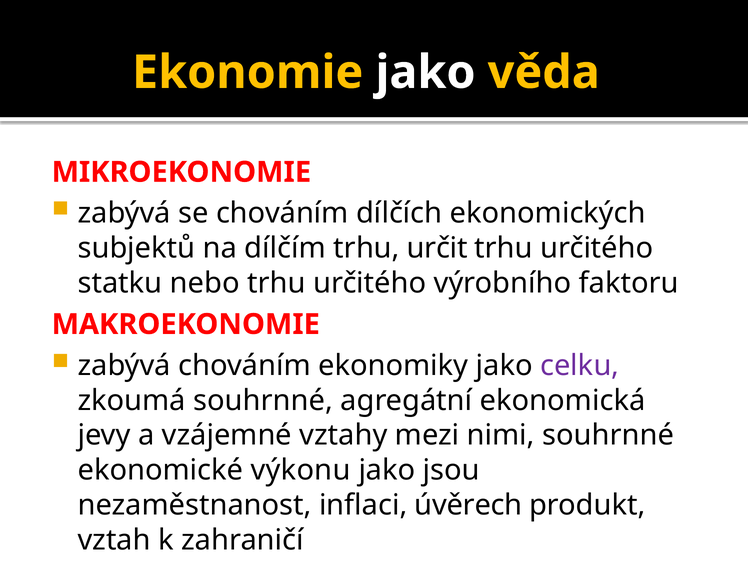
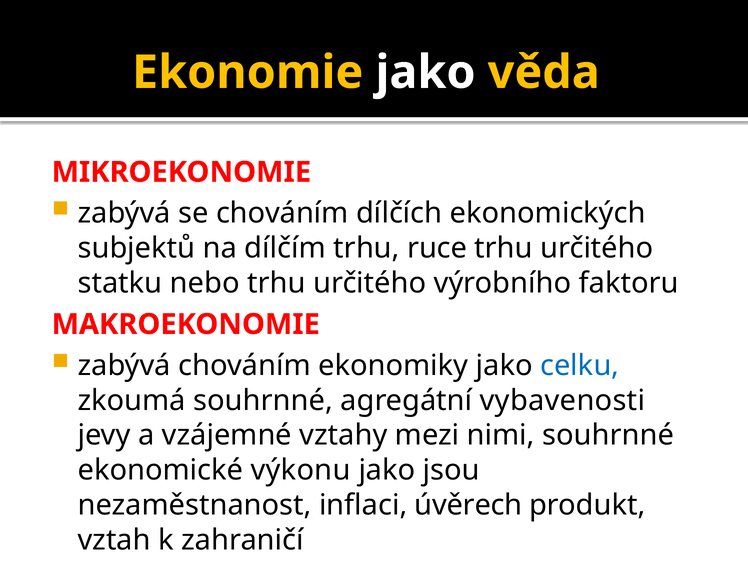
určit: určit -> ruce
celku colour: purple -> blue
ekonomická: ekonomická -> vybavenosti
